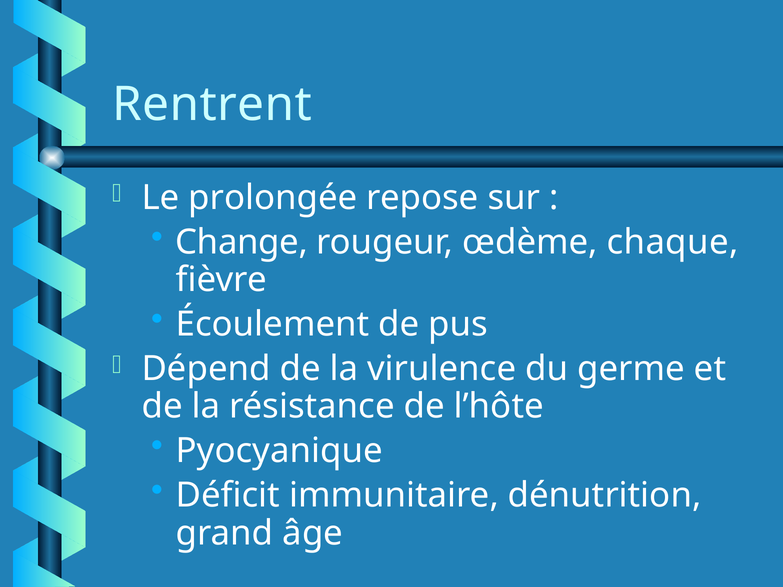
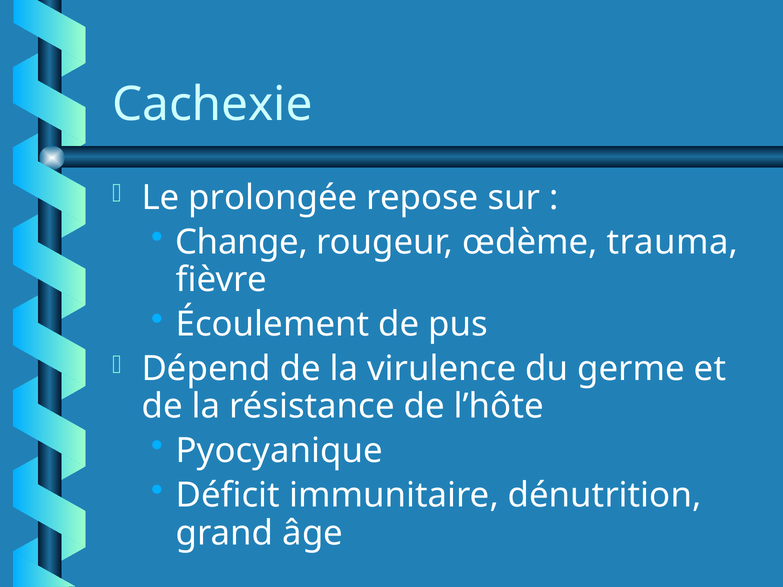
Rentrent: Rentrent -> Cachexie
chaque: chaque -> trauma
